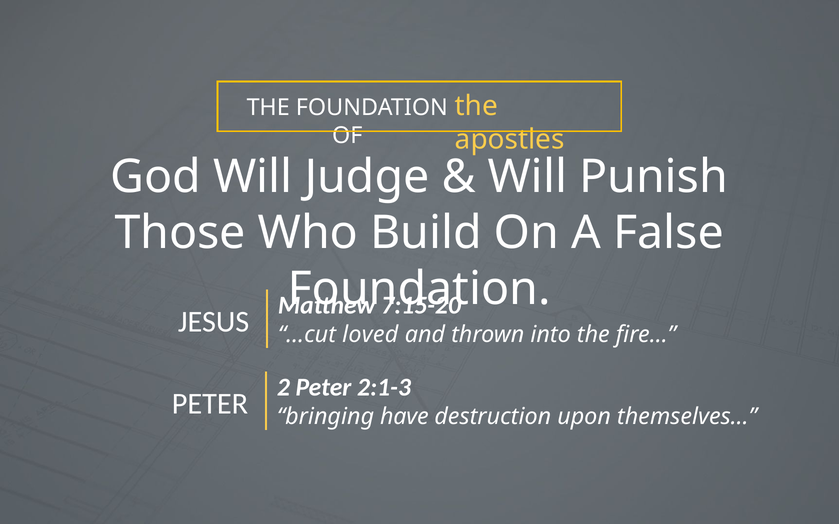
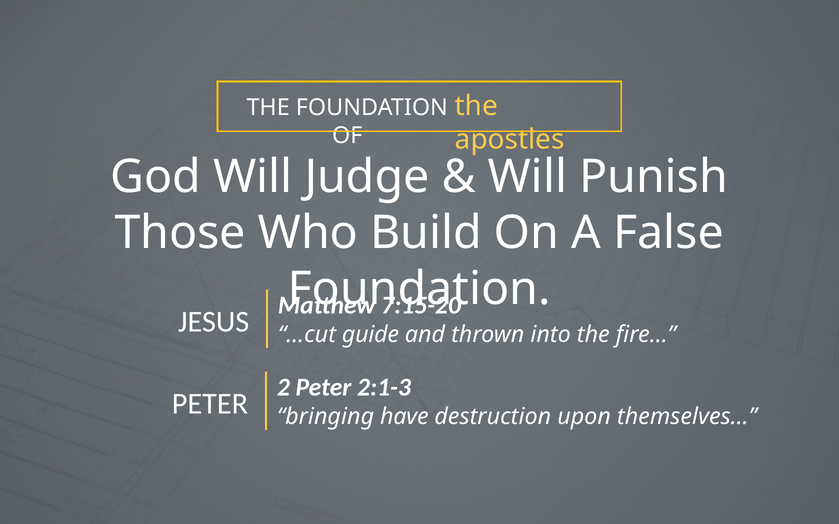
loved: loved -> guide
